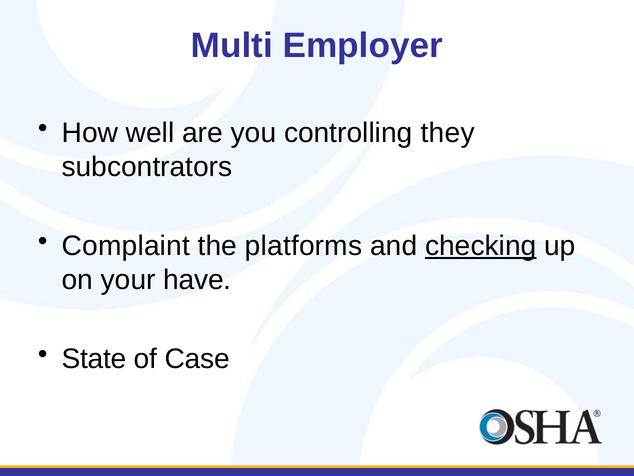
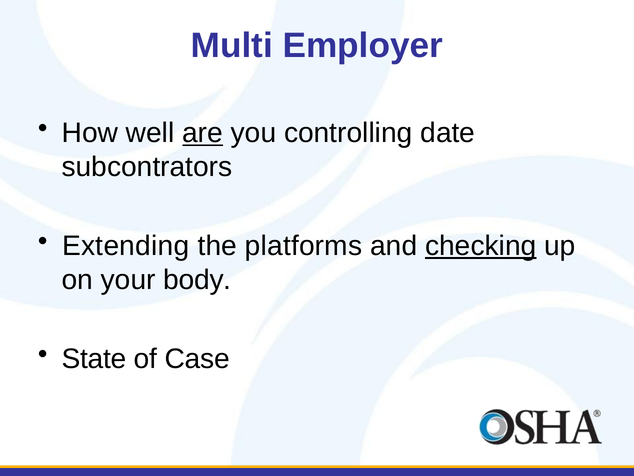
are underline: none -> present
they: they -> date
Complaint: Complaint -> Extending
have: have -> body
